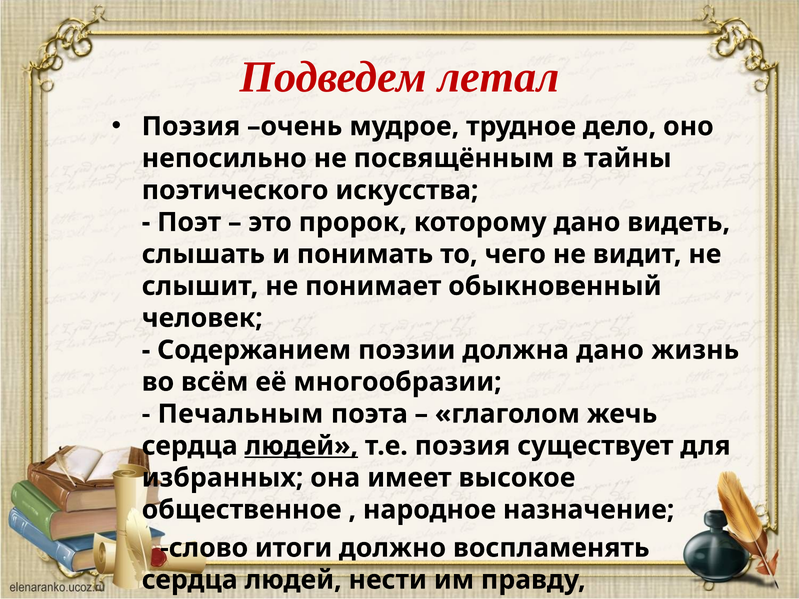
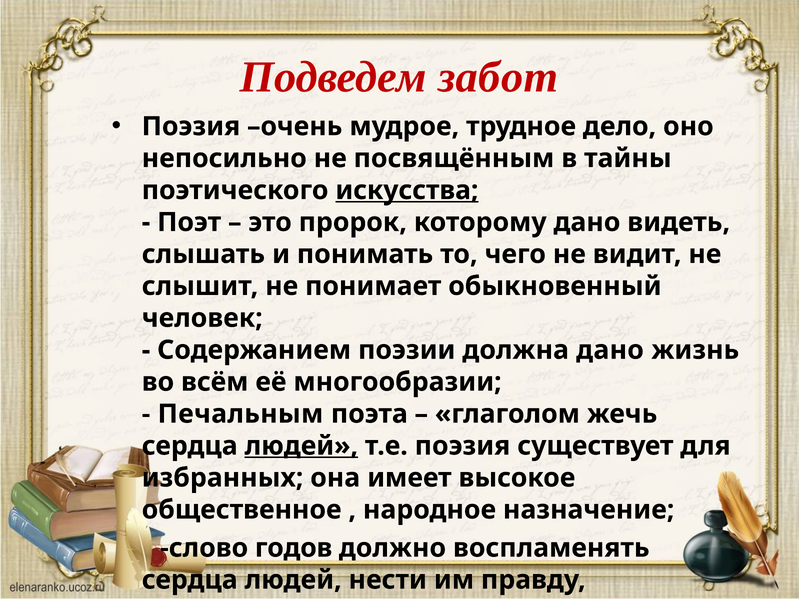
летал: летал -> забот
искусства underline: none -> present
итоги: итоги -> годов
